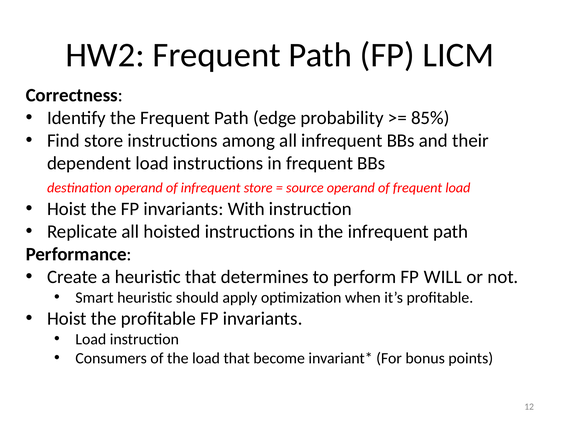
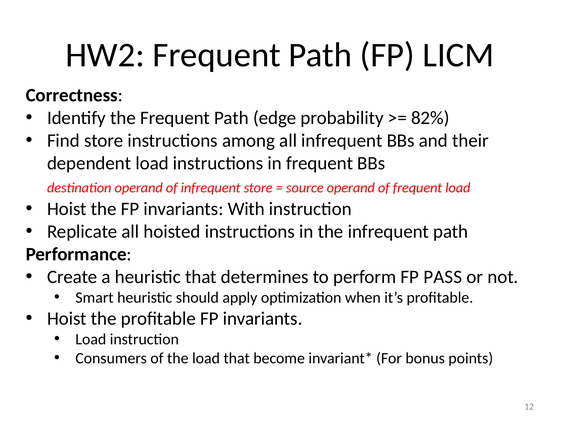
85%: 85% -> 82%
WILL: WILL -> PASS
